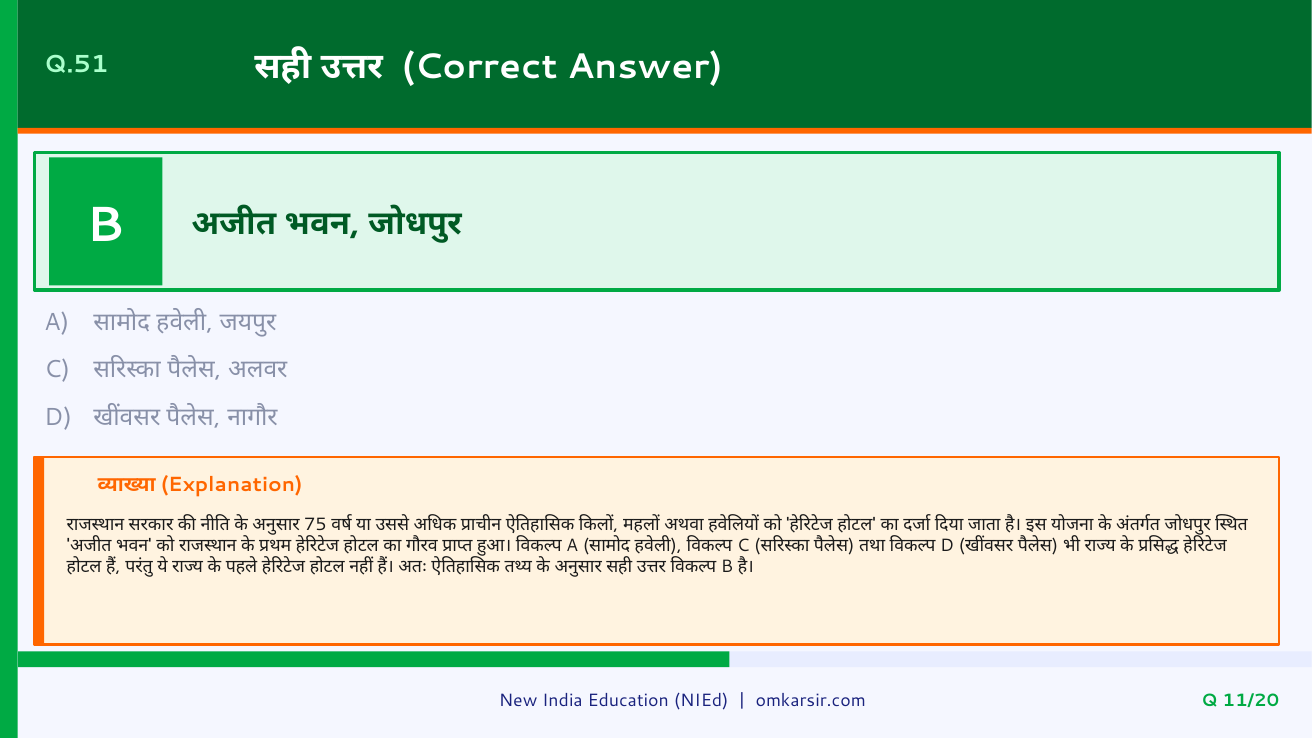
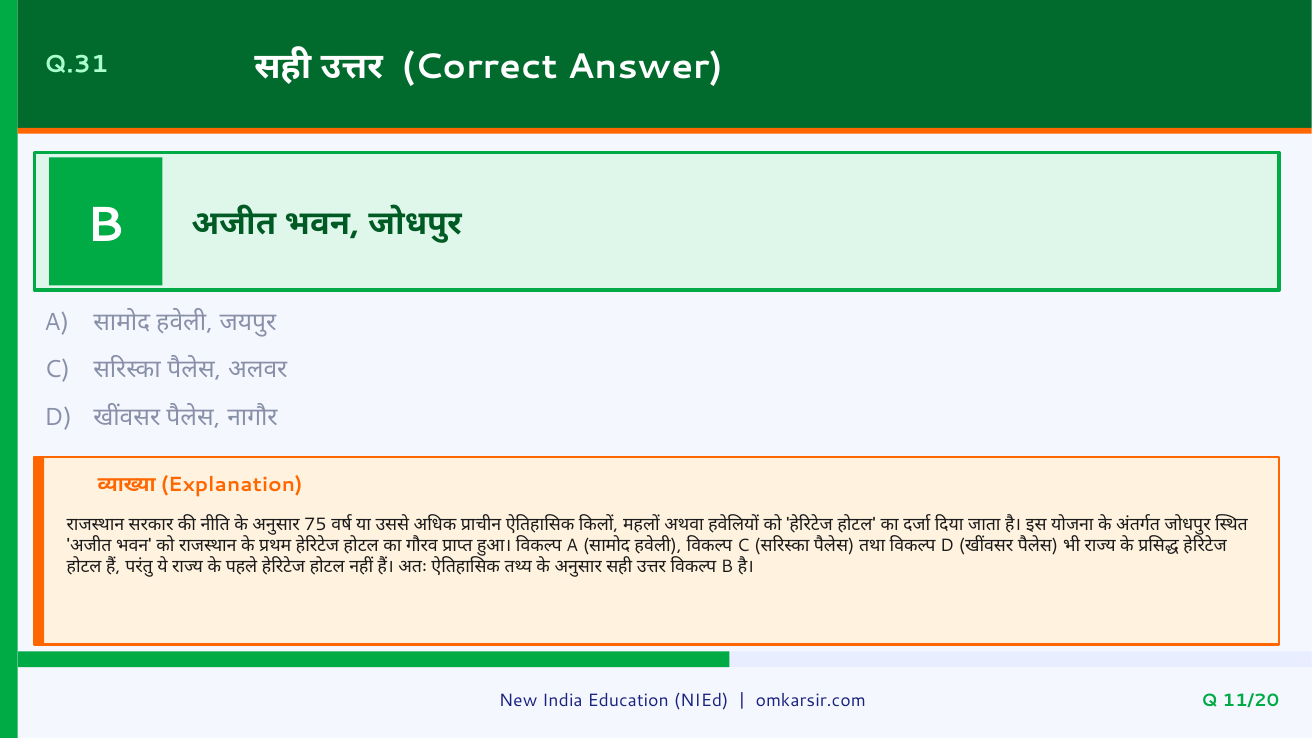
Q.51: Q.51 -> Q.31
